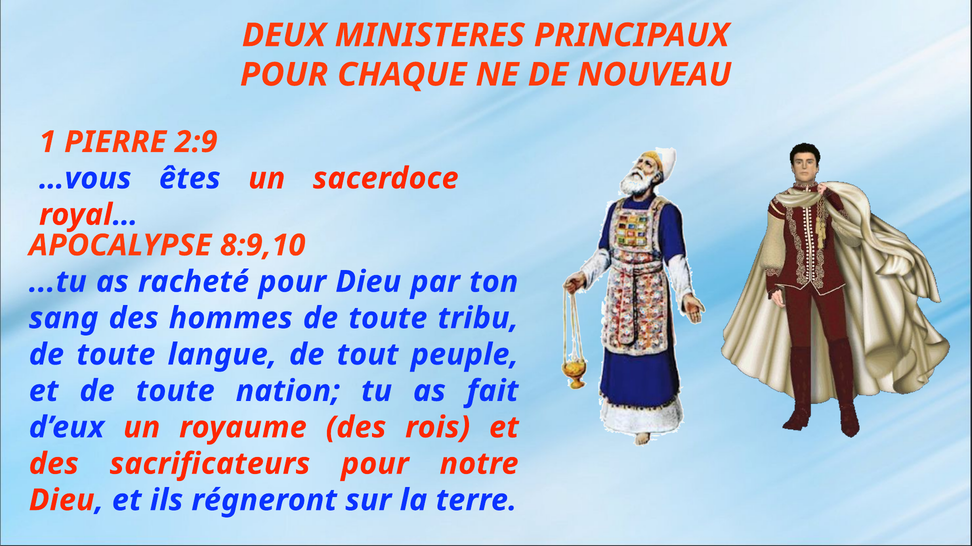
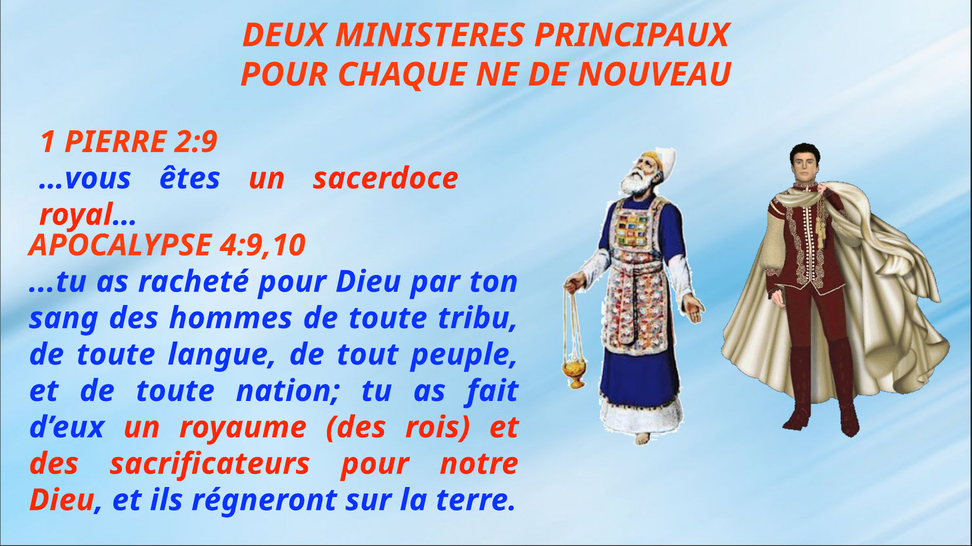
8:9,10: 8:9,10 -> 4:9,10
